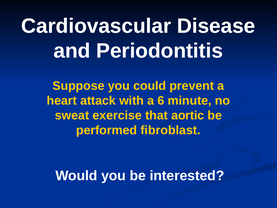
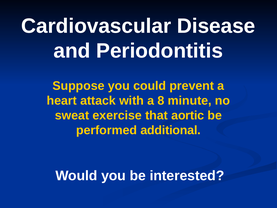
6: 6 -> 8
fibroblast: fibroblast -> additional
